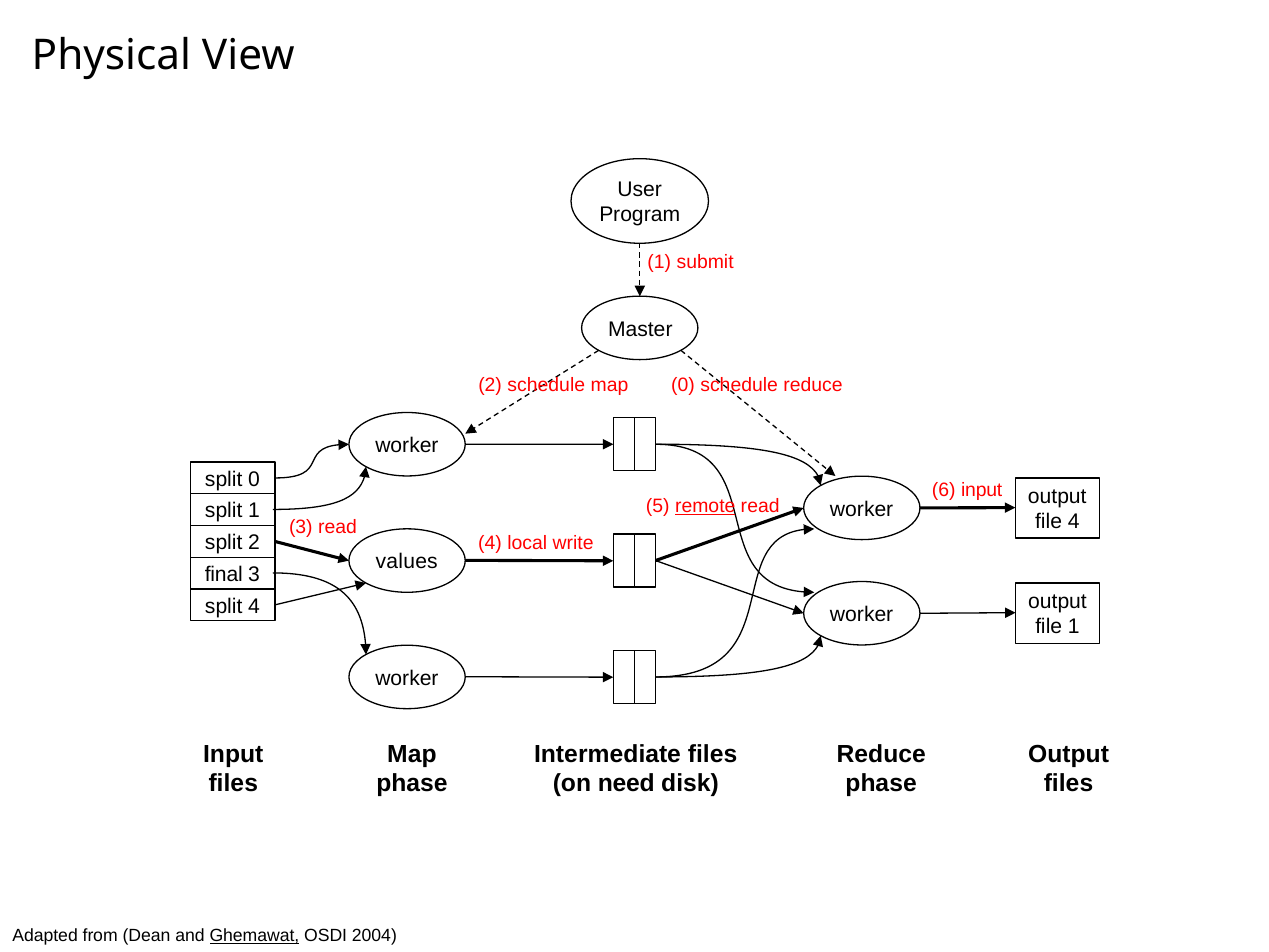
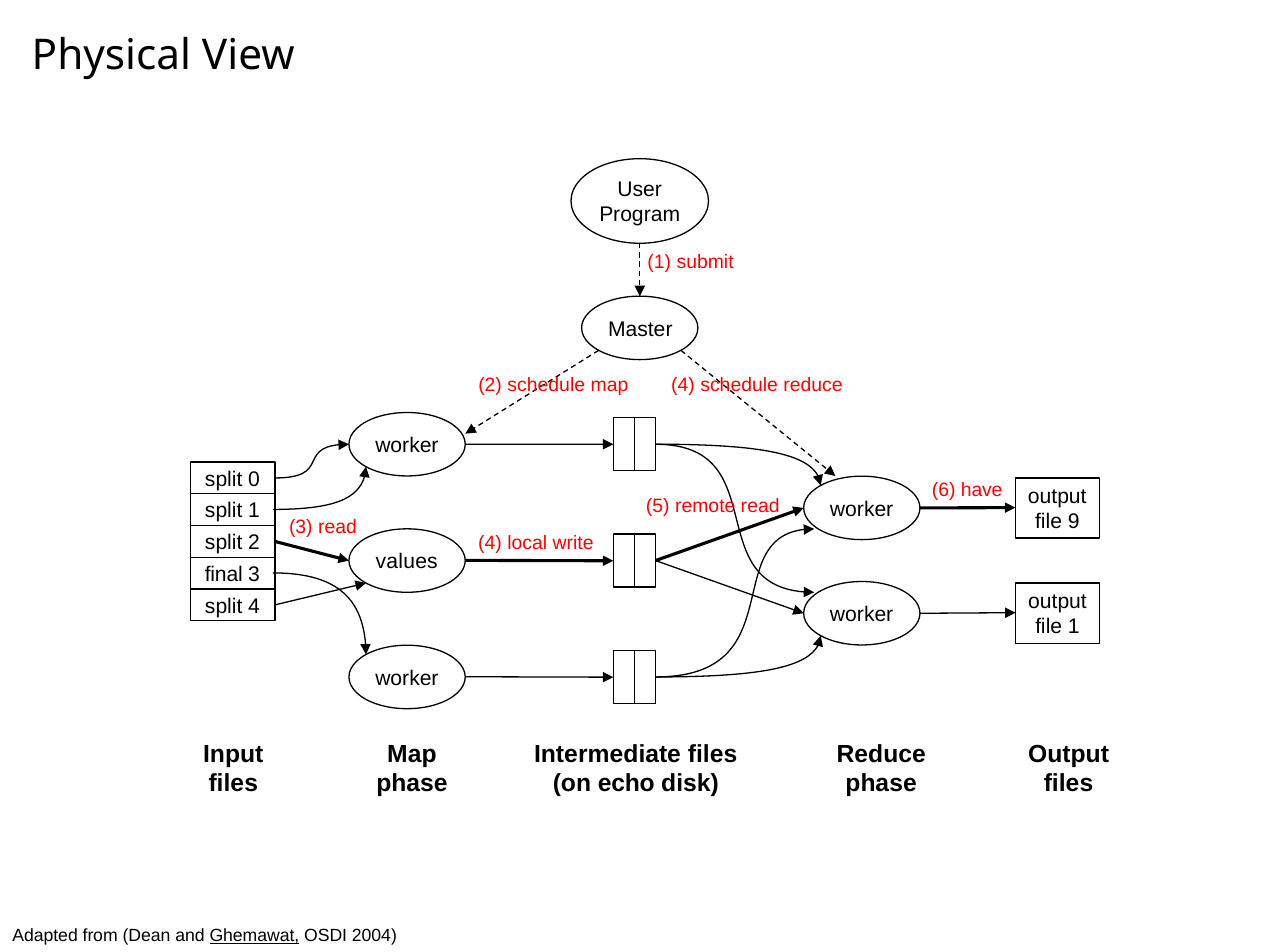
map 0: 0 -> 4
6 input: input -> have
remote underline: present -> none
file 4: 4 -> 9
need: need -> echo
